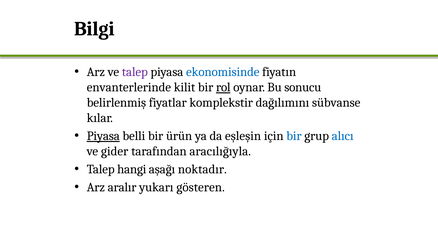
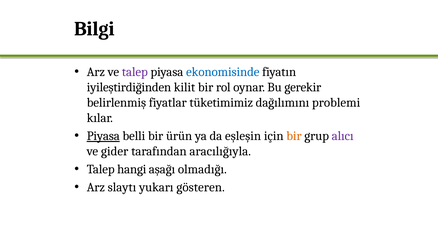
envanterlerinde: envanterlerinde -> iyileştirdiğinden
rol underline: present -> none
sonucu: sonucu -> gerekir
komplekstir: komplekstir -> tüketimimiz
sübvanse: sübvanse -> problemi
bir at (294, 136) colour: blue -> orange
alıcı colour: blue -> purple
noktadır: noktadır -> olmadığı
aralır: aralır -> slaytı
